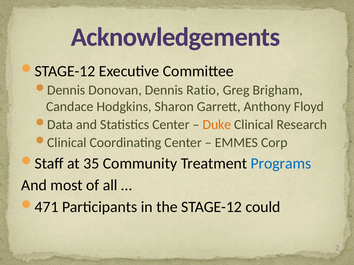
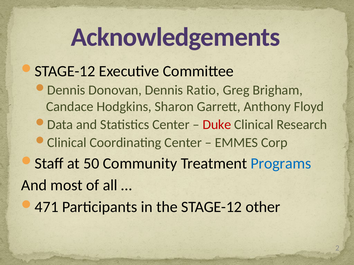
Duke colour: orange -> red
35: 35 -> 50
could: could -> other
